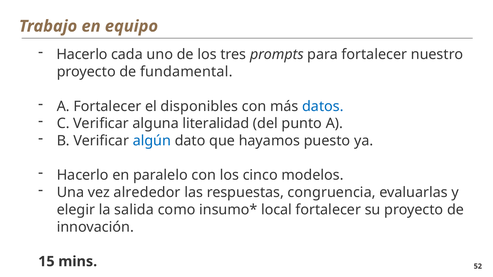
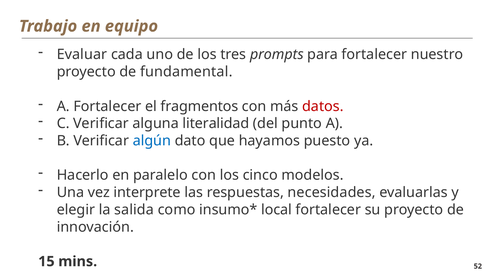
Hacerlo at (82, 55): Hacerlo -> Evaluar
disponibles: disponibles -> fragmentos
datos colour: blue -> red
alrededor: alrededor -> interprete
congruencia: congruencia -> necesidades
